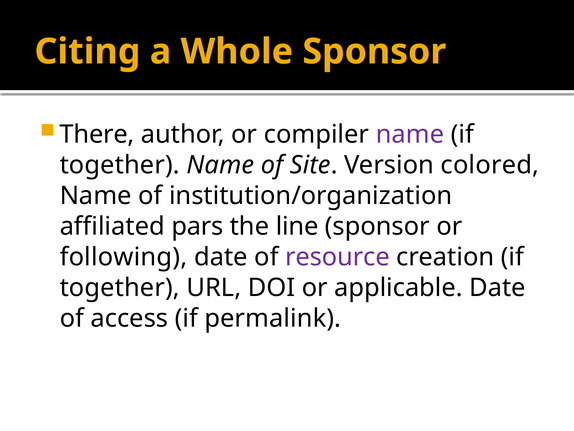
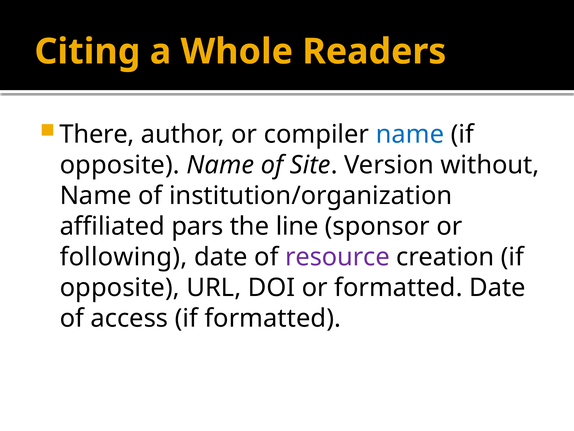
Whole Sponsor: Sponsor -> Readers
name at (410, 134) colour: purple -> blue
together at (120, 165): together -> opposite
colored: colored -> without
together at (120, 287): together -> opposite
or applicable: applicable -> formatted
if permalink: permalink -> formatted
